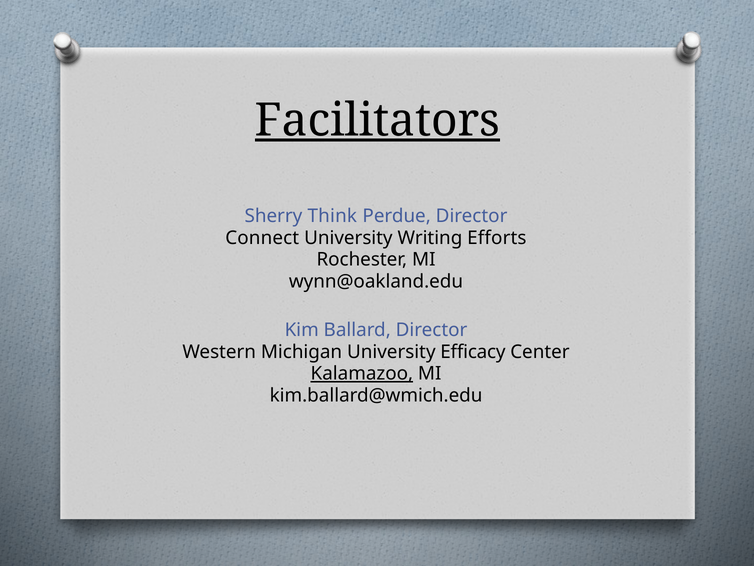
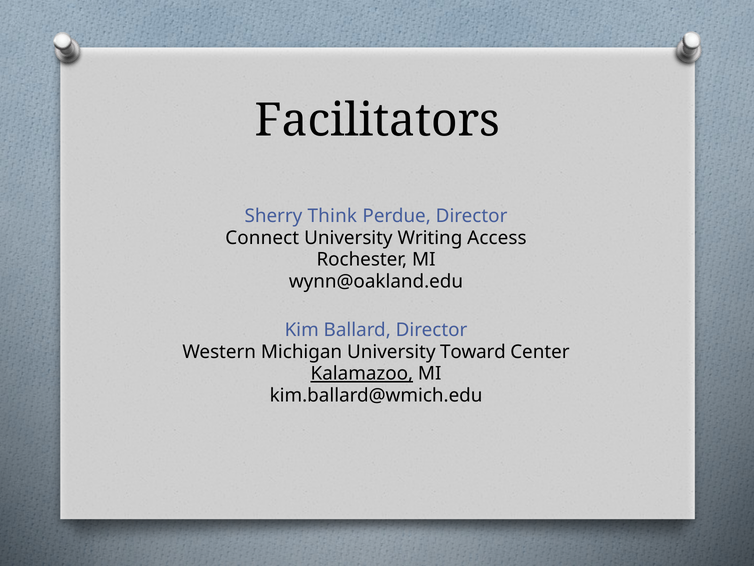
Facilitators underline: present -> none
Efforts: Efforts -> Access
Efficacy: Efficacy -> Toward
